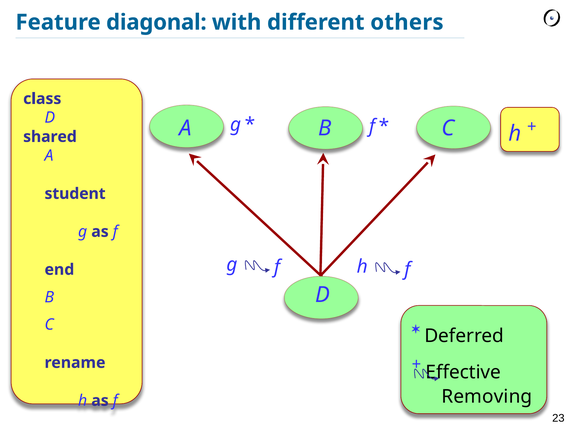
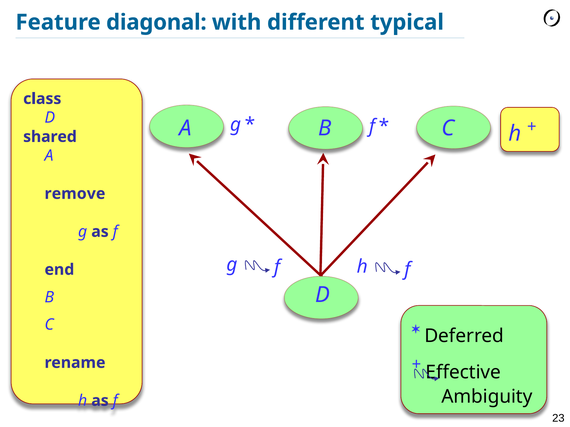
others: others -> typical
student: student -> remove
Removing: Removing -> Ambiguity
